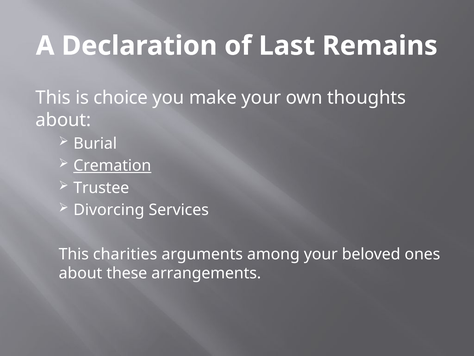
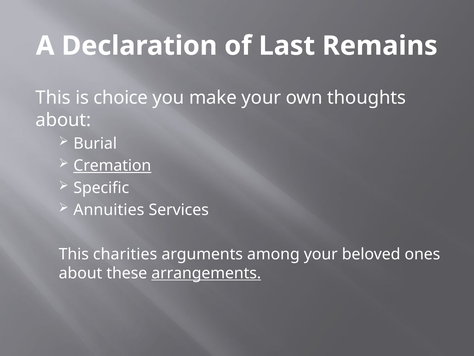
Trustee: Trustee -> Specific
Divorcing: Divorcing -> Annuities
arrangements underline: none -> present
